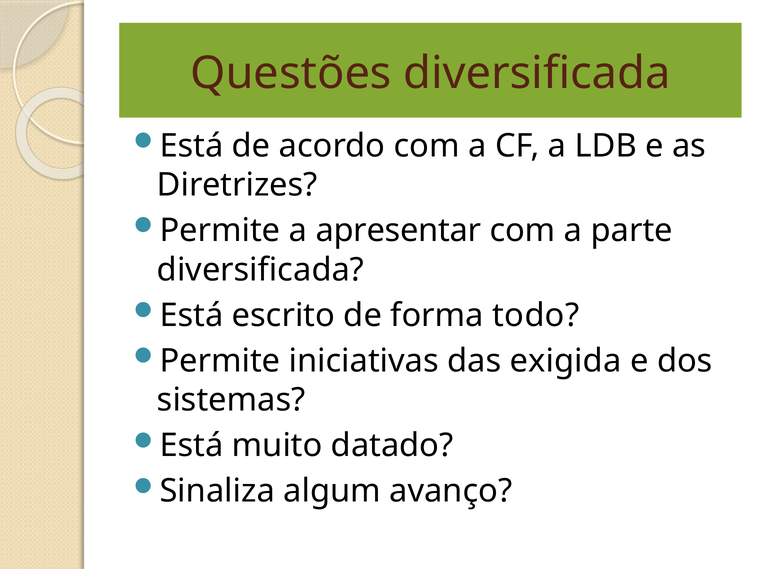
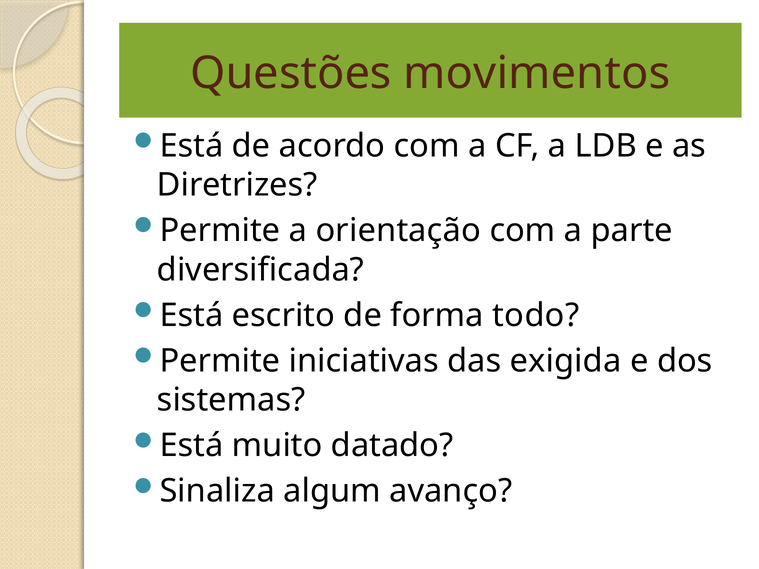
Questões diversificada: diversificada -> movimentos
apresentar: apresentar -> orientação
